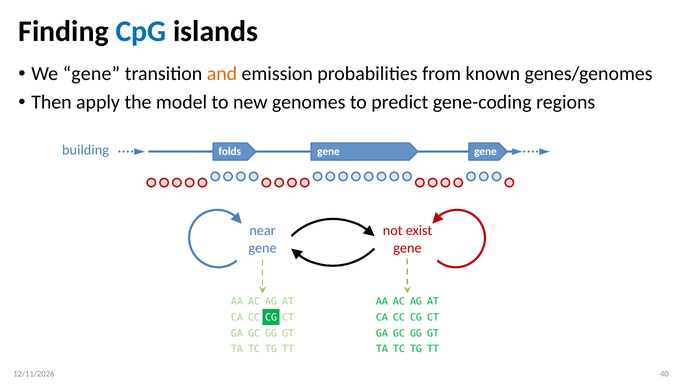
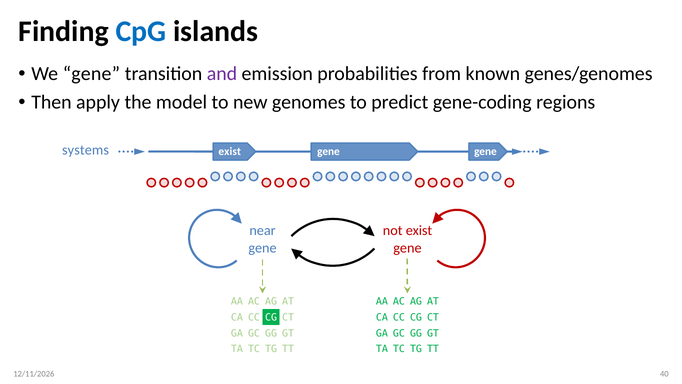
and colour: orange -> purple
building: building -> systems
folds at (230, 151): folds -> exist
